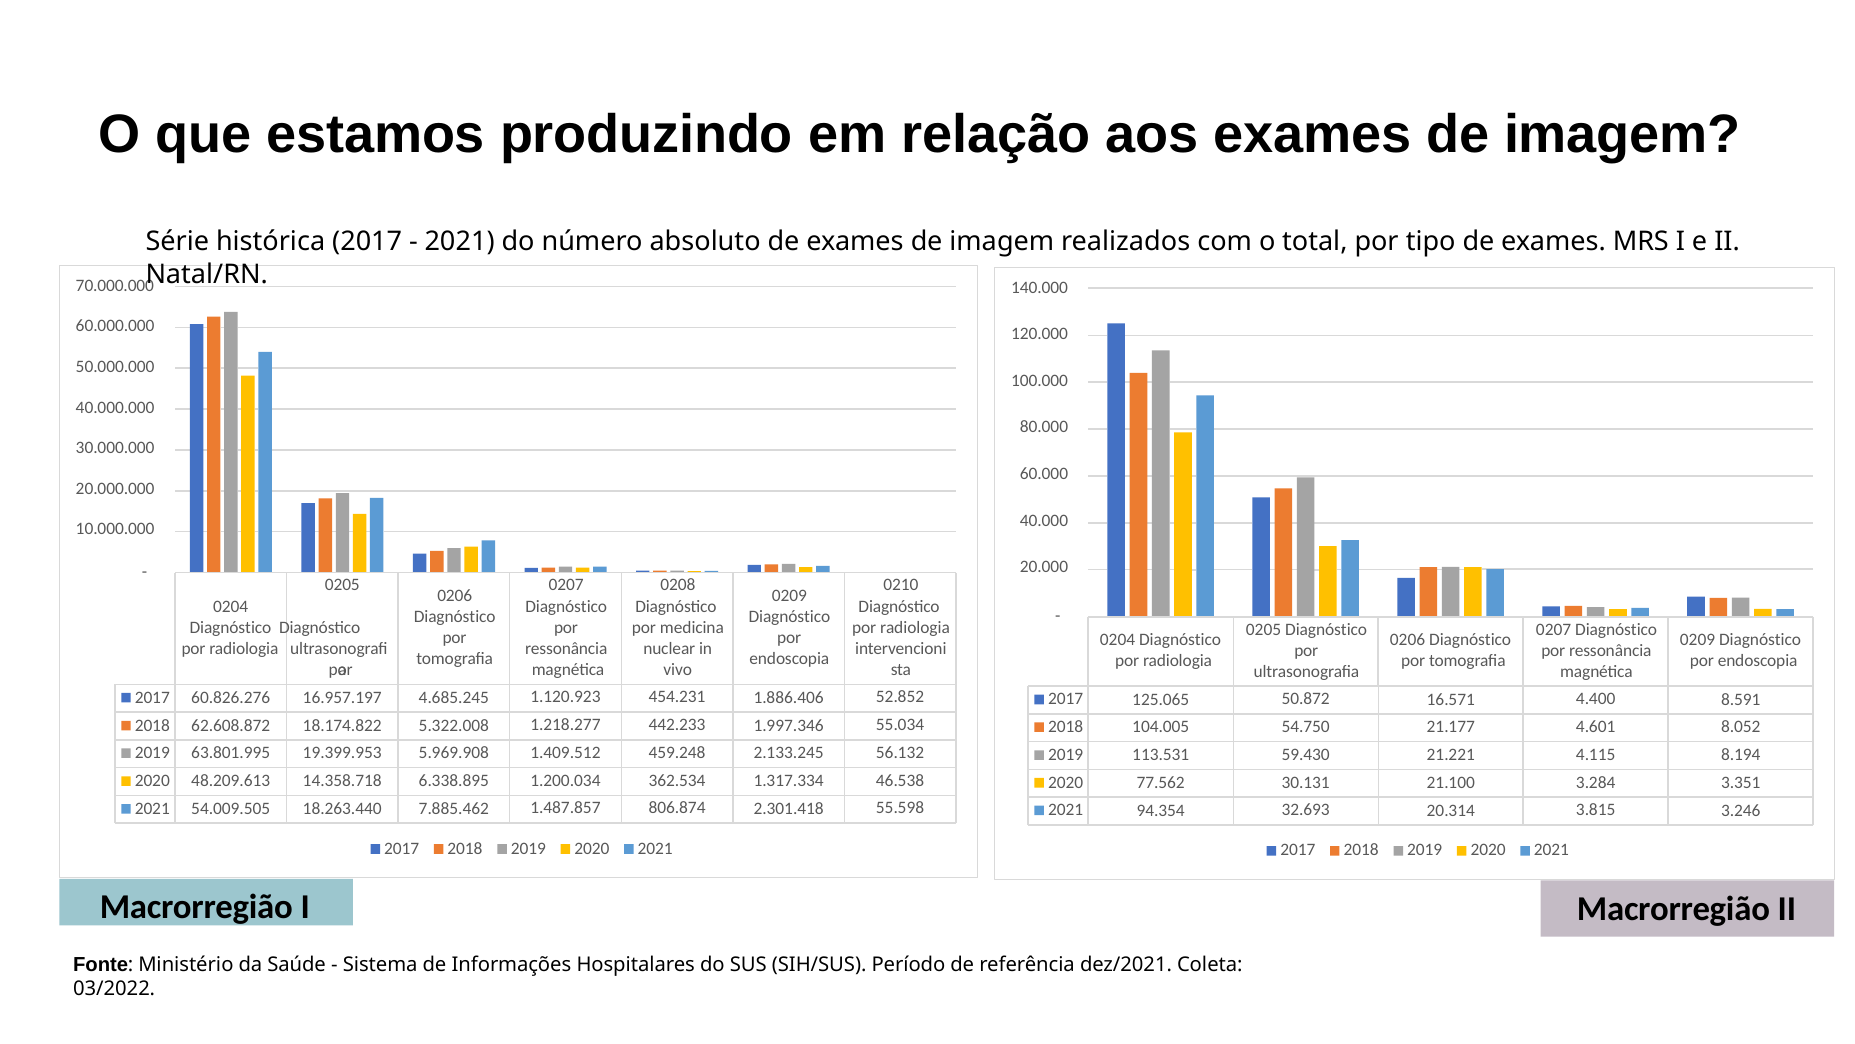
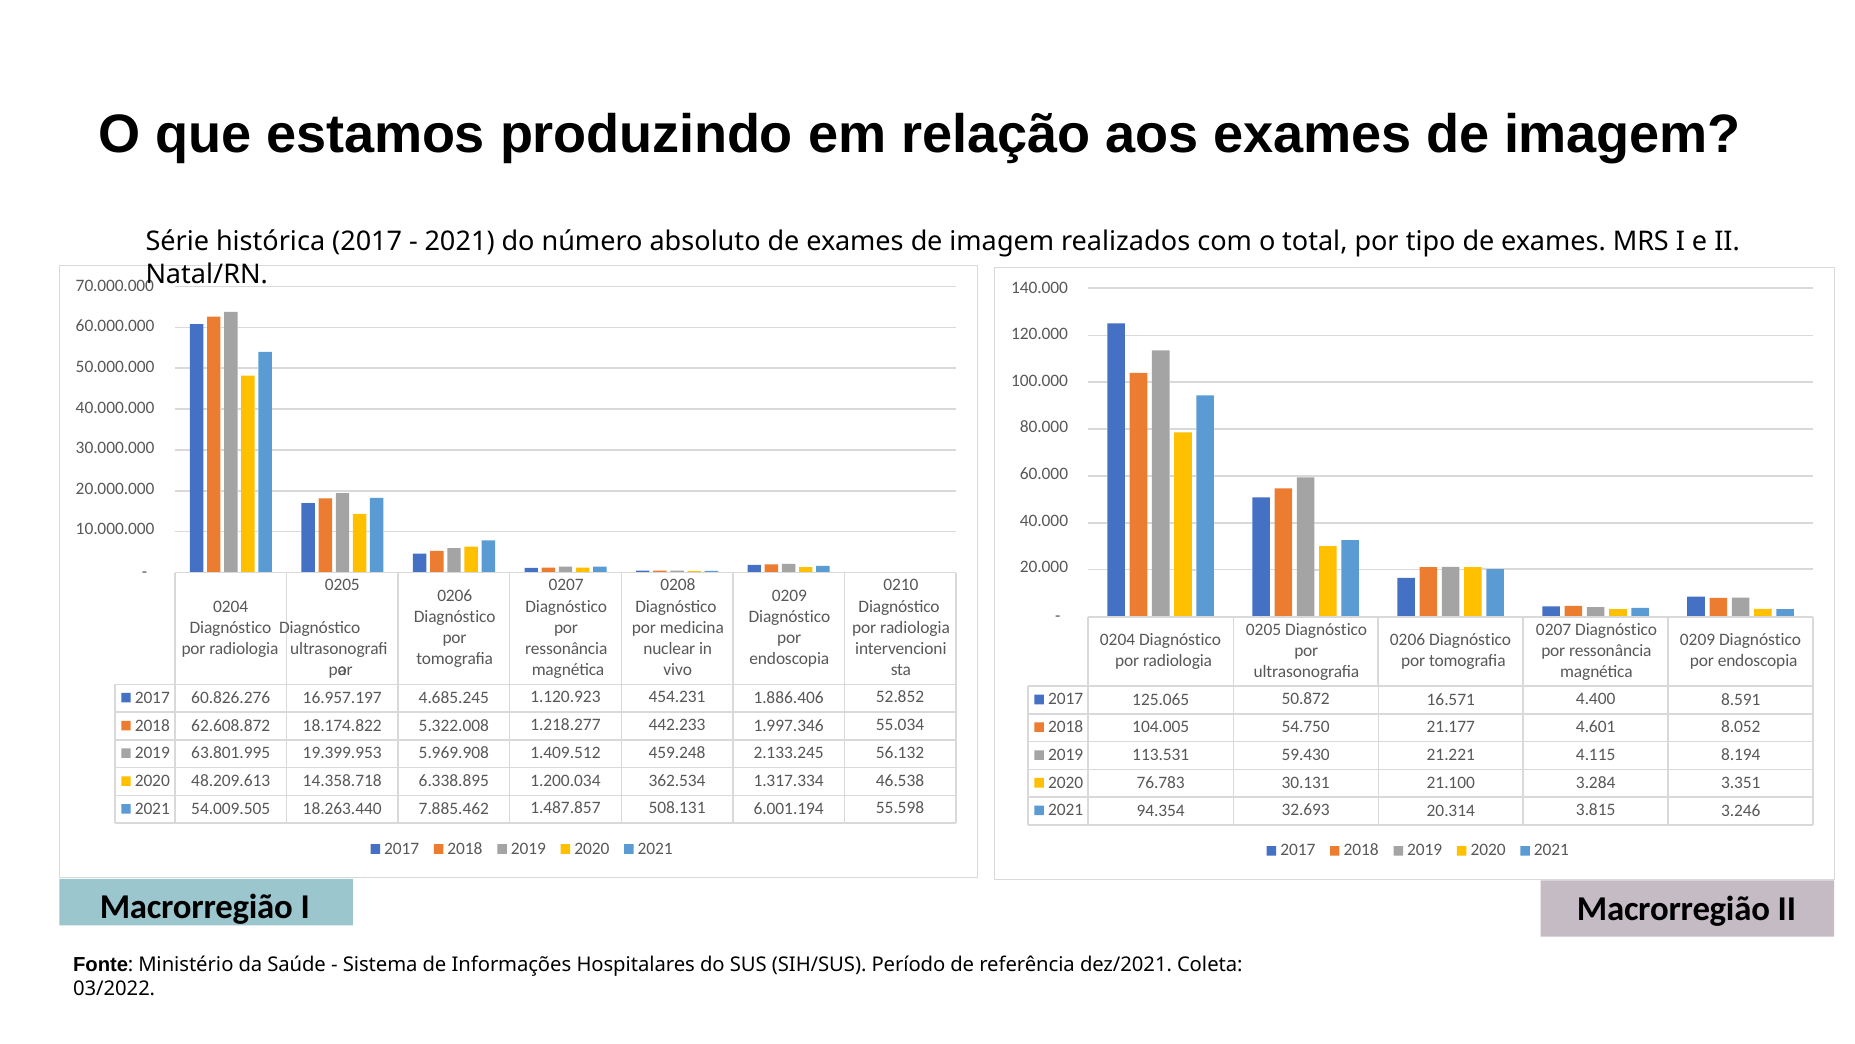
77.562: 77.562 -> 76.783
806.874: 806.874 -> 508.131
2.301.418: 2.301.418 -> 6.001.194
